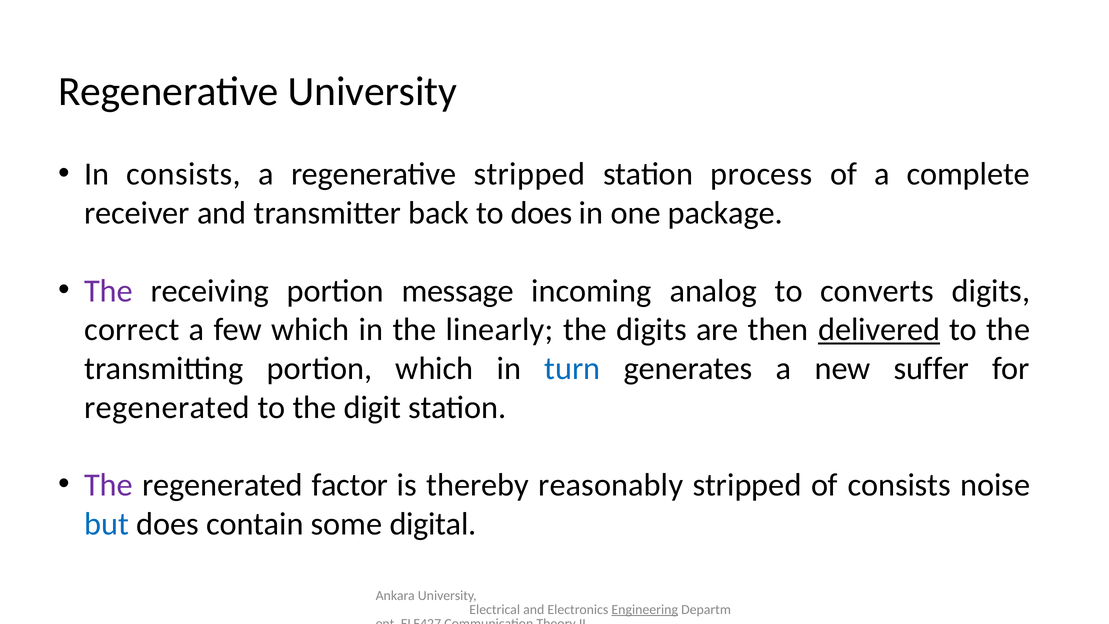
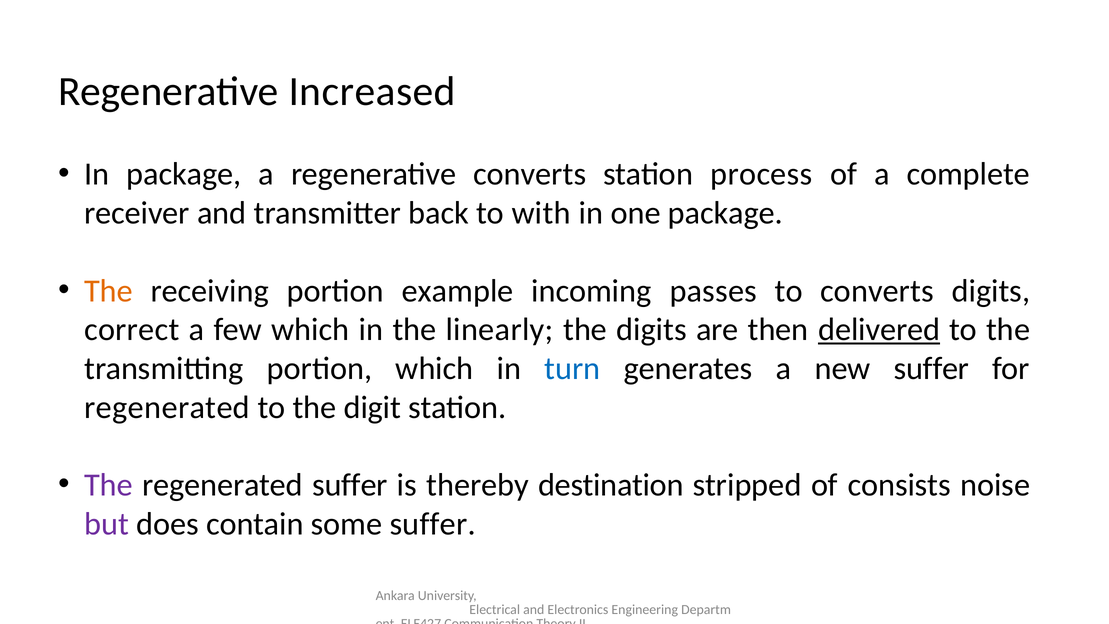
Regenerative University: University -> Increased
In consists: consists -> package
regenerative stripped: stripped -> converts
to does: does -> with
The at (109, 291) colour: purple -> orange
message: message -> example
analog: analog -> passes
regenerated factor: factor -> suffer
reasonably: reasonably -> destination
but colour: blue -> purple
some digital: digital -> suffer
Engineering underline: present -> none
